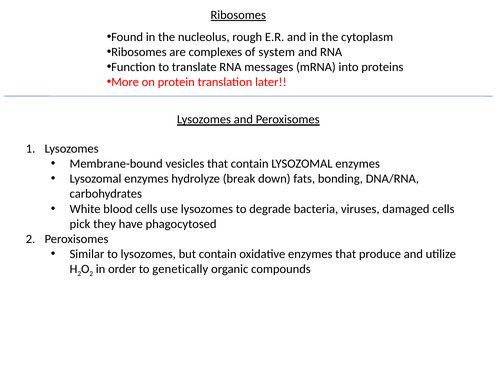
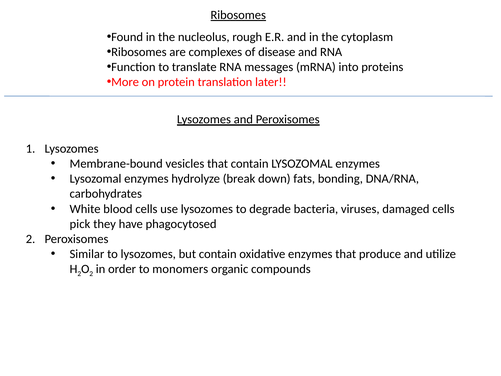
system: system -> disease
genetically: genetically -> monomers
